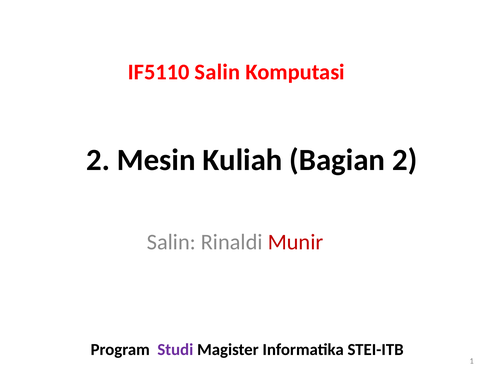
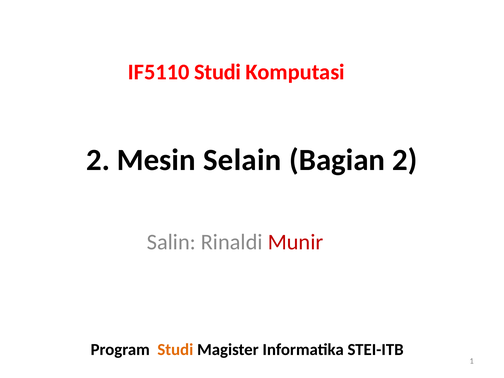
IF5110 Salin: Salin -> Studi
Kuliah: Kuliah -> Selain
Studi at (175, 350) colour: purple -> orange
